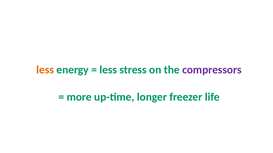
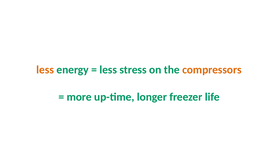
compressors colour: purple -> orange
